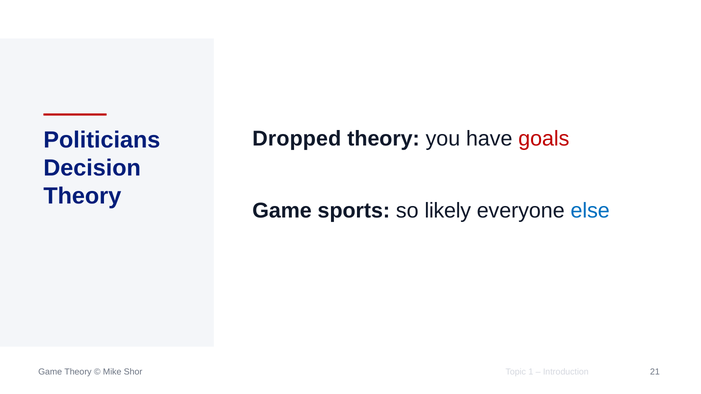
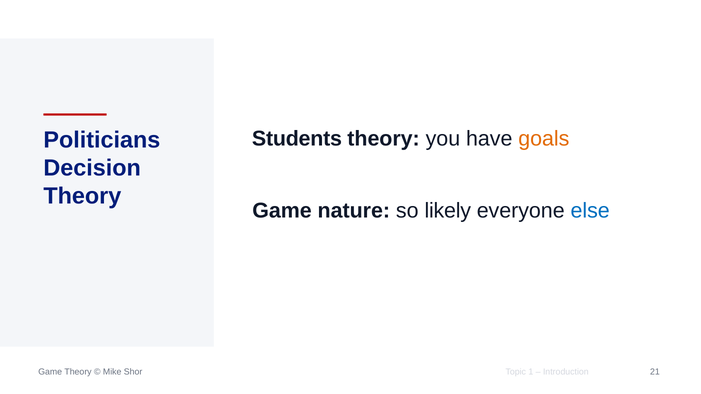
Dropped: Dropped -> Students
goals colour: red -> orange
sports: sports -> nature
